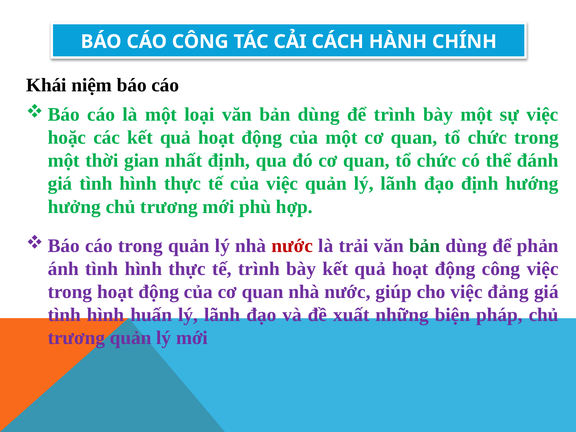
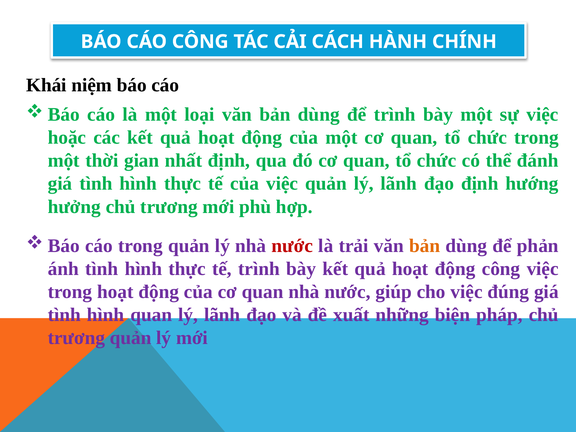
bản at (425, 246) colour: green -> orange
đảng: đảng -> đúng
hình huấn: huấn -> quan
